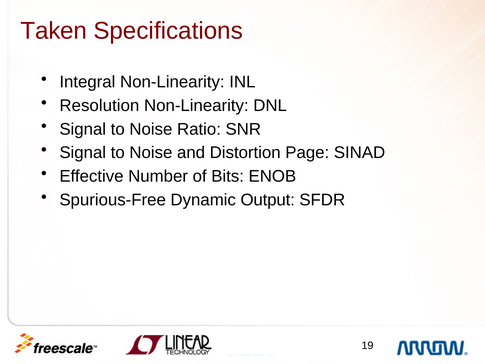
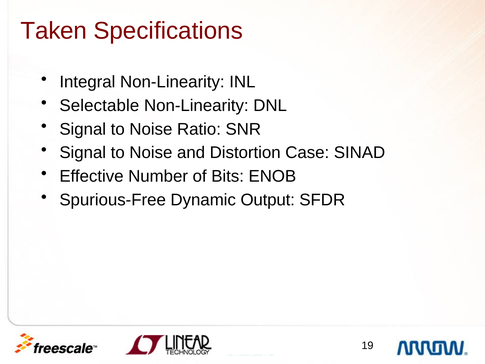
Resolution: Resolution -> Selectable
Page: Page -> Case
